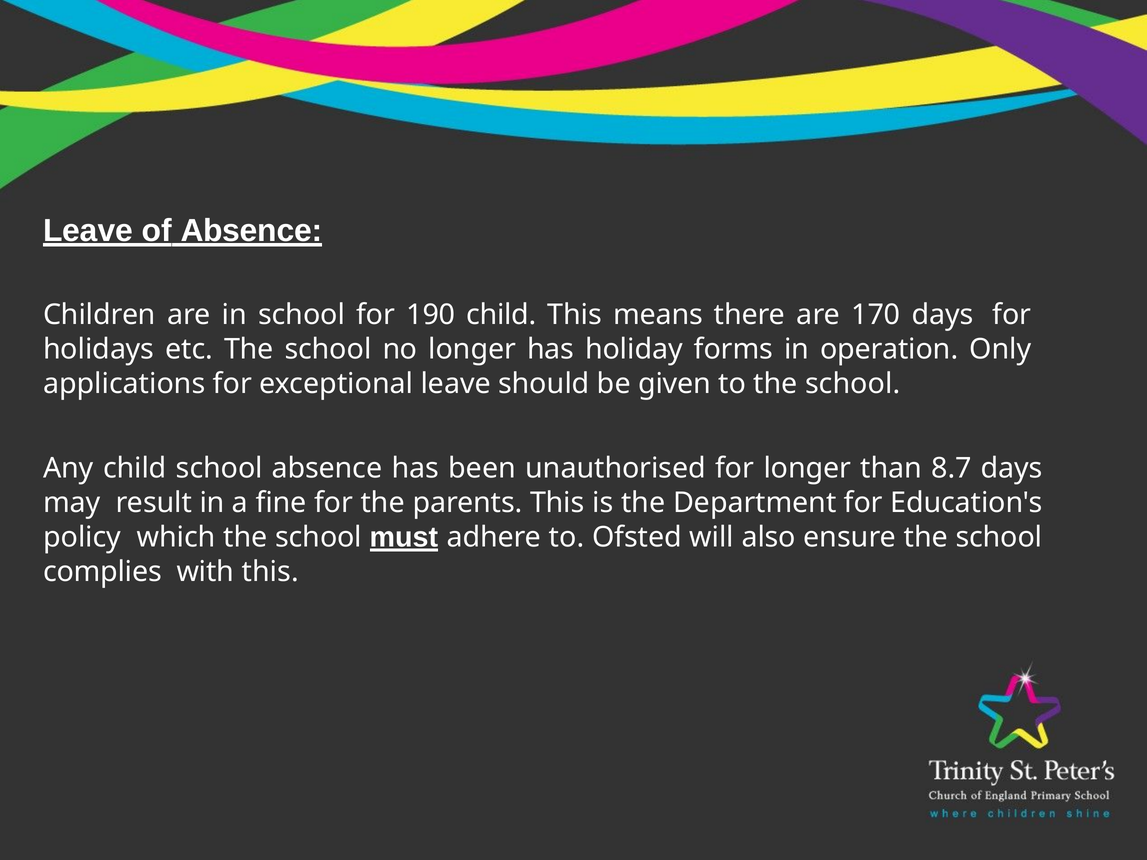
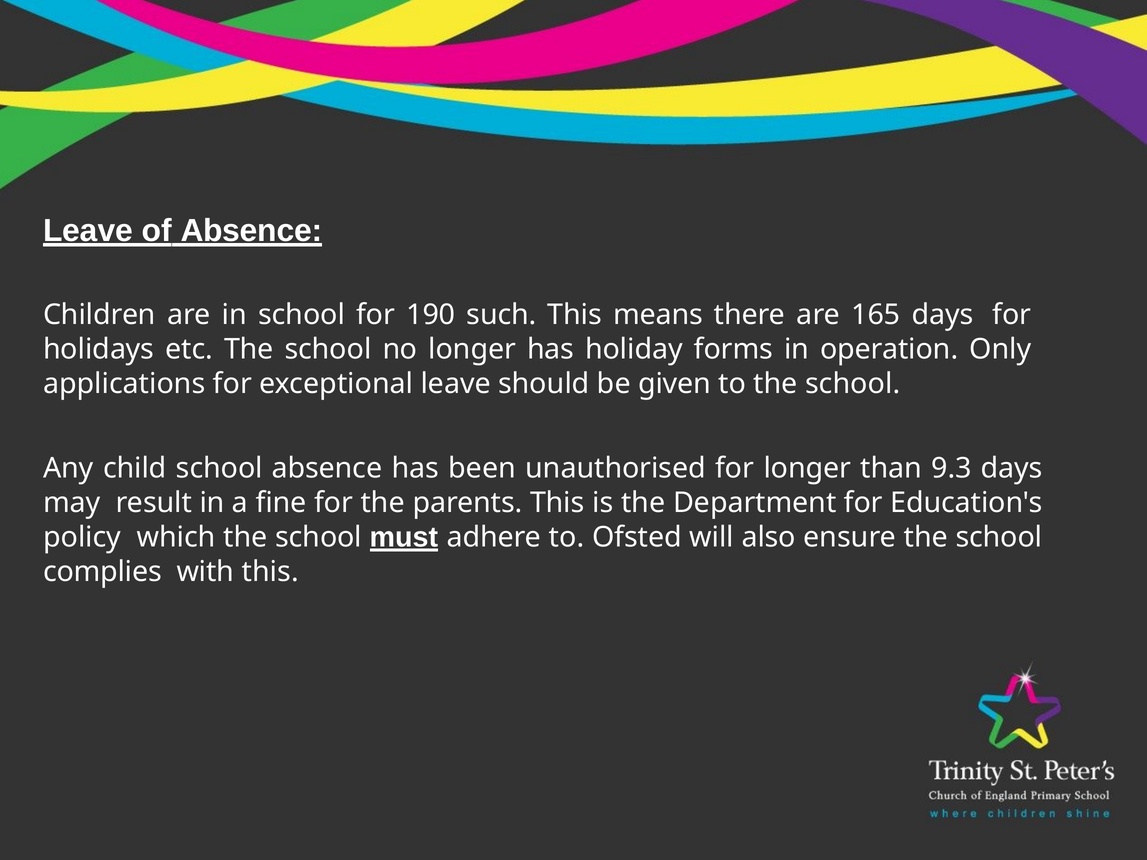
190 child: child -> such
170: 170 -> 165
8.7: 8.7 -> 9.3
